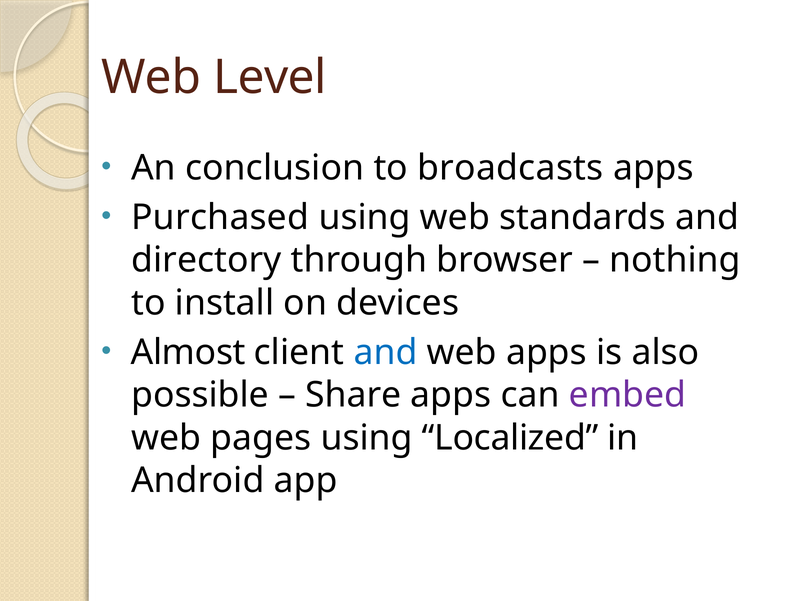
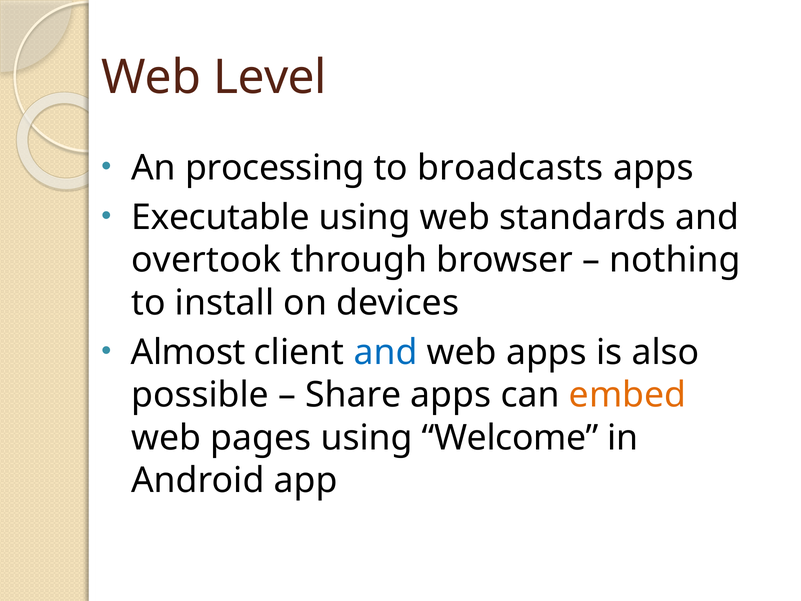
conclusion: conclusion -> processing
Purchased: Purchased -> Executable
directory: directory -> overtook
embed colour: purple -> orange
Localized: Localized -> Welcome
